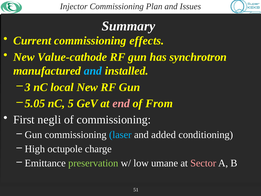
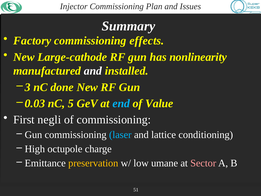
Current: Current -> Factory
Value-cathode: Value-cathode -> Large-cathode
synchrotron: synchrotron -> nonlinearity
and at (93, 71) colour: light blue -> white
local: local -> done
5.05: 5.05 -> 0.03
end colour: pink -> light blue
From: From -> Value
added: added -> lattice
preservation colour: light green -> yellow
